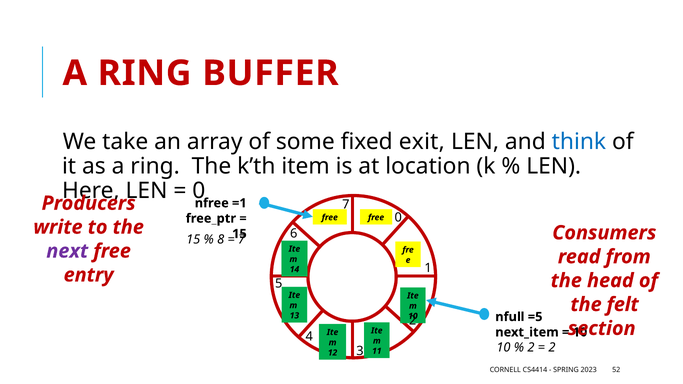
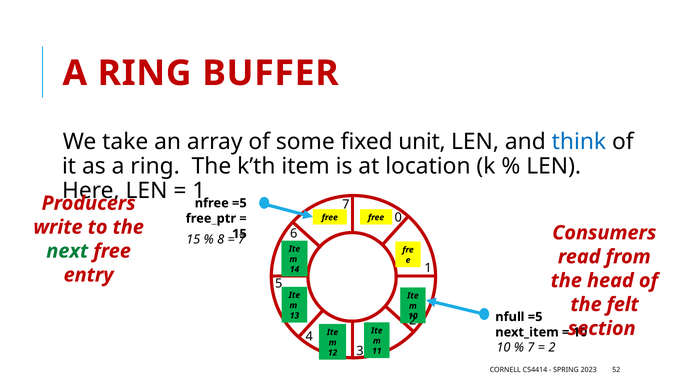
exit: exit -> unit
0 at (199, 191): 0 -> 1
nfree =1: =1 -> =5
next colour: purple -> green
2 at (531, 348): 2 -> 7
